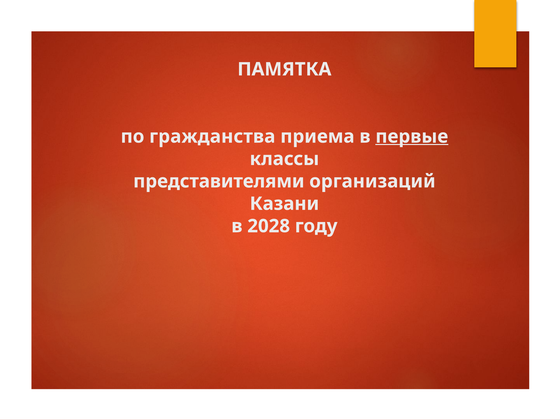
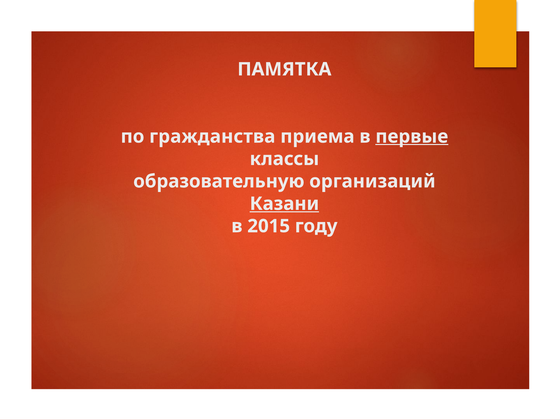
представителями: представителями -> образовательную
Казани underline: none -> present
2028: 2028 -> 2015
